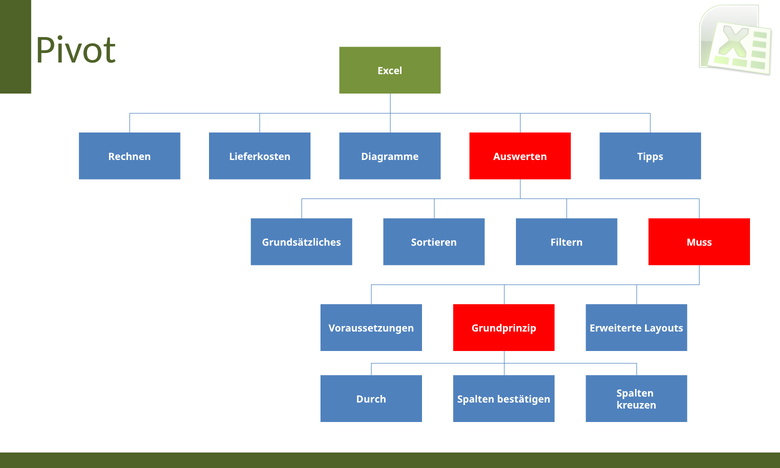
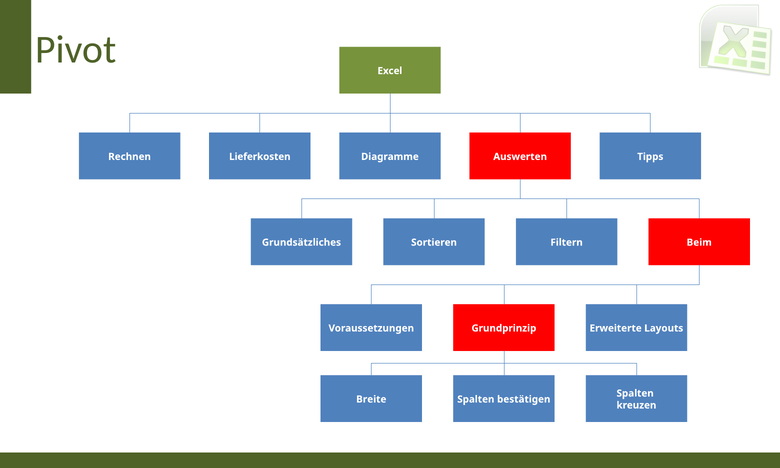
Muss: Muss -> Beim
Durch: Durch -> Breite
